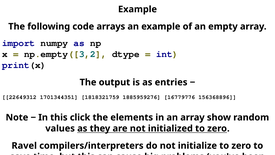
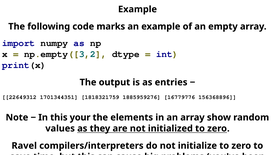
arrays: arrays -> marks
click: click -> your
